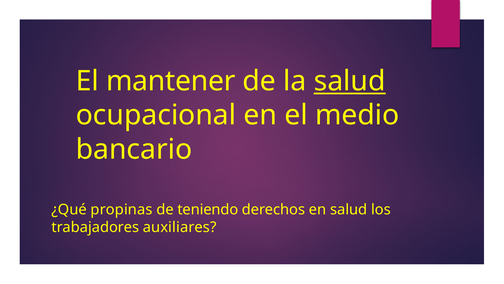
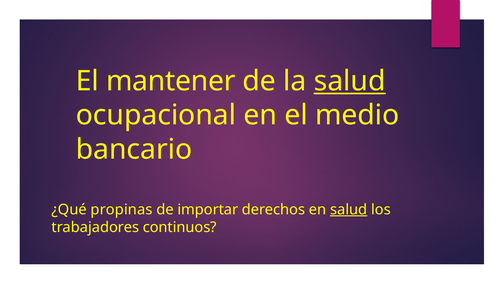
teniendo: teniendo -> importar
salud at (349, 209) underline: none -> present
auxiliares: auxiliares -> continuos
